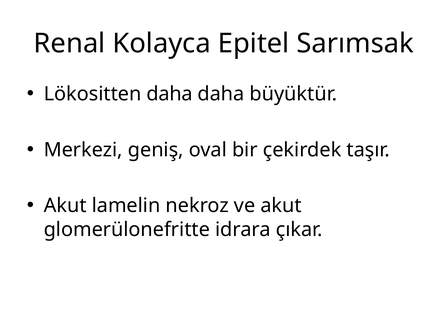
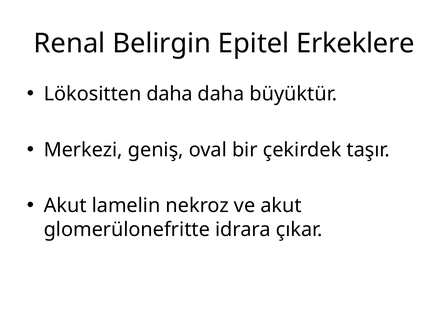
Kolayca: Kolayca -> Belirgin
Sarımsak: Sarımsak -> Erkeklere
